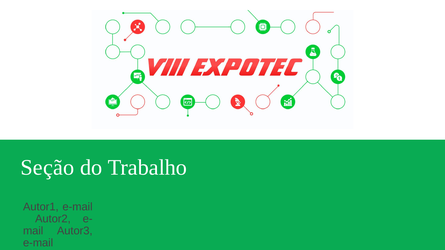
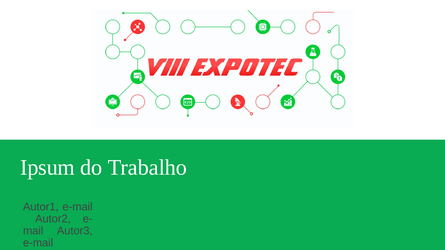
Seção: Seção -> Ipsum
